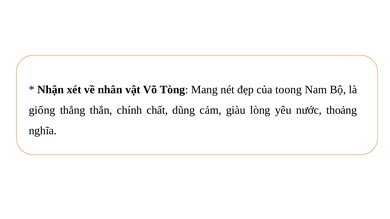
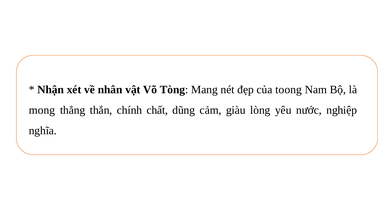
giống: giống -> mong
thoảng: thoảng -> nghiệp
